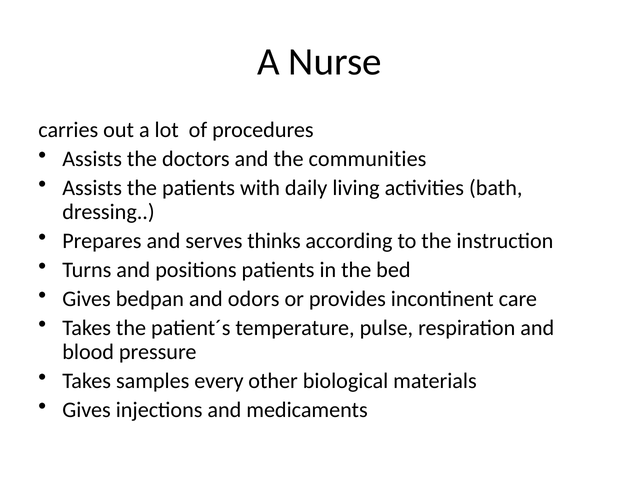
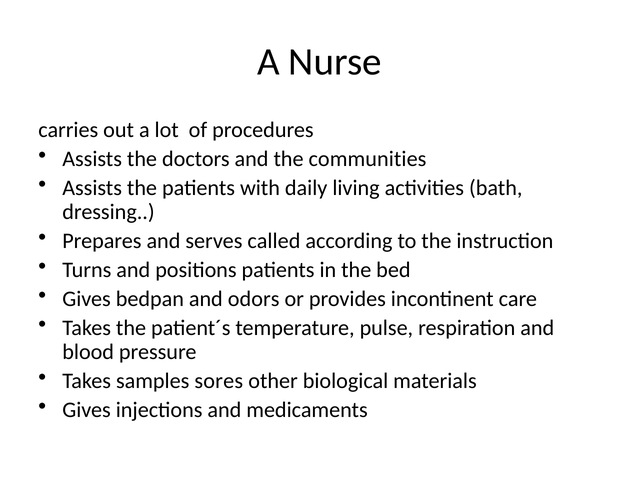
thinks: thinks -> called
every: every -> sores
